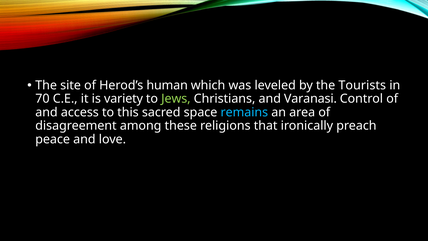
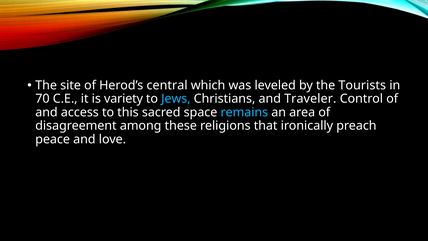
human: human -> central
Jews colour: light green -> light blue
Varanasi: Varanasi -> Traveler
